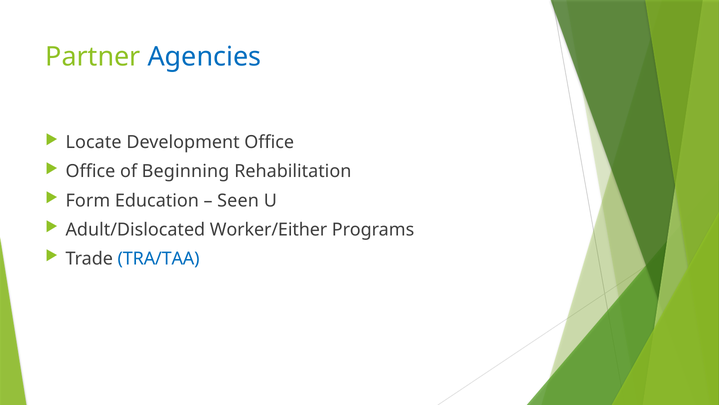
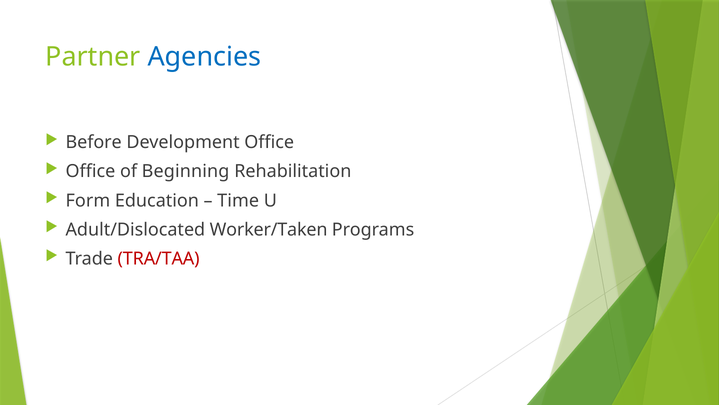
Locate: Locate -> Before
Seen: Seen -> Time
Worker/Either: Worker/Either -> Worker/Taken
TRA/TAA colour: blue -> red
